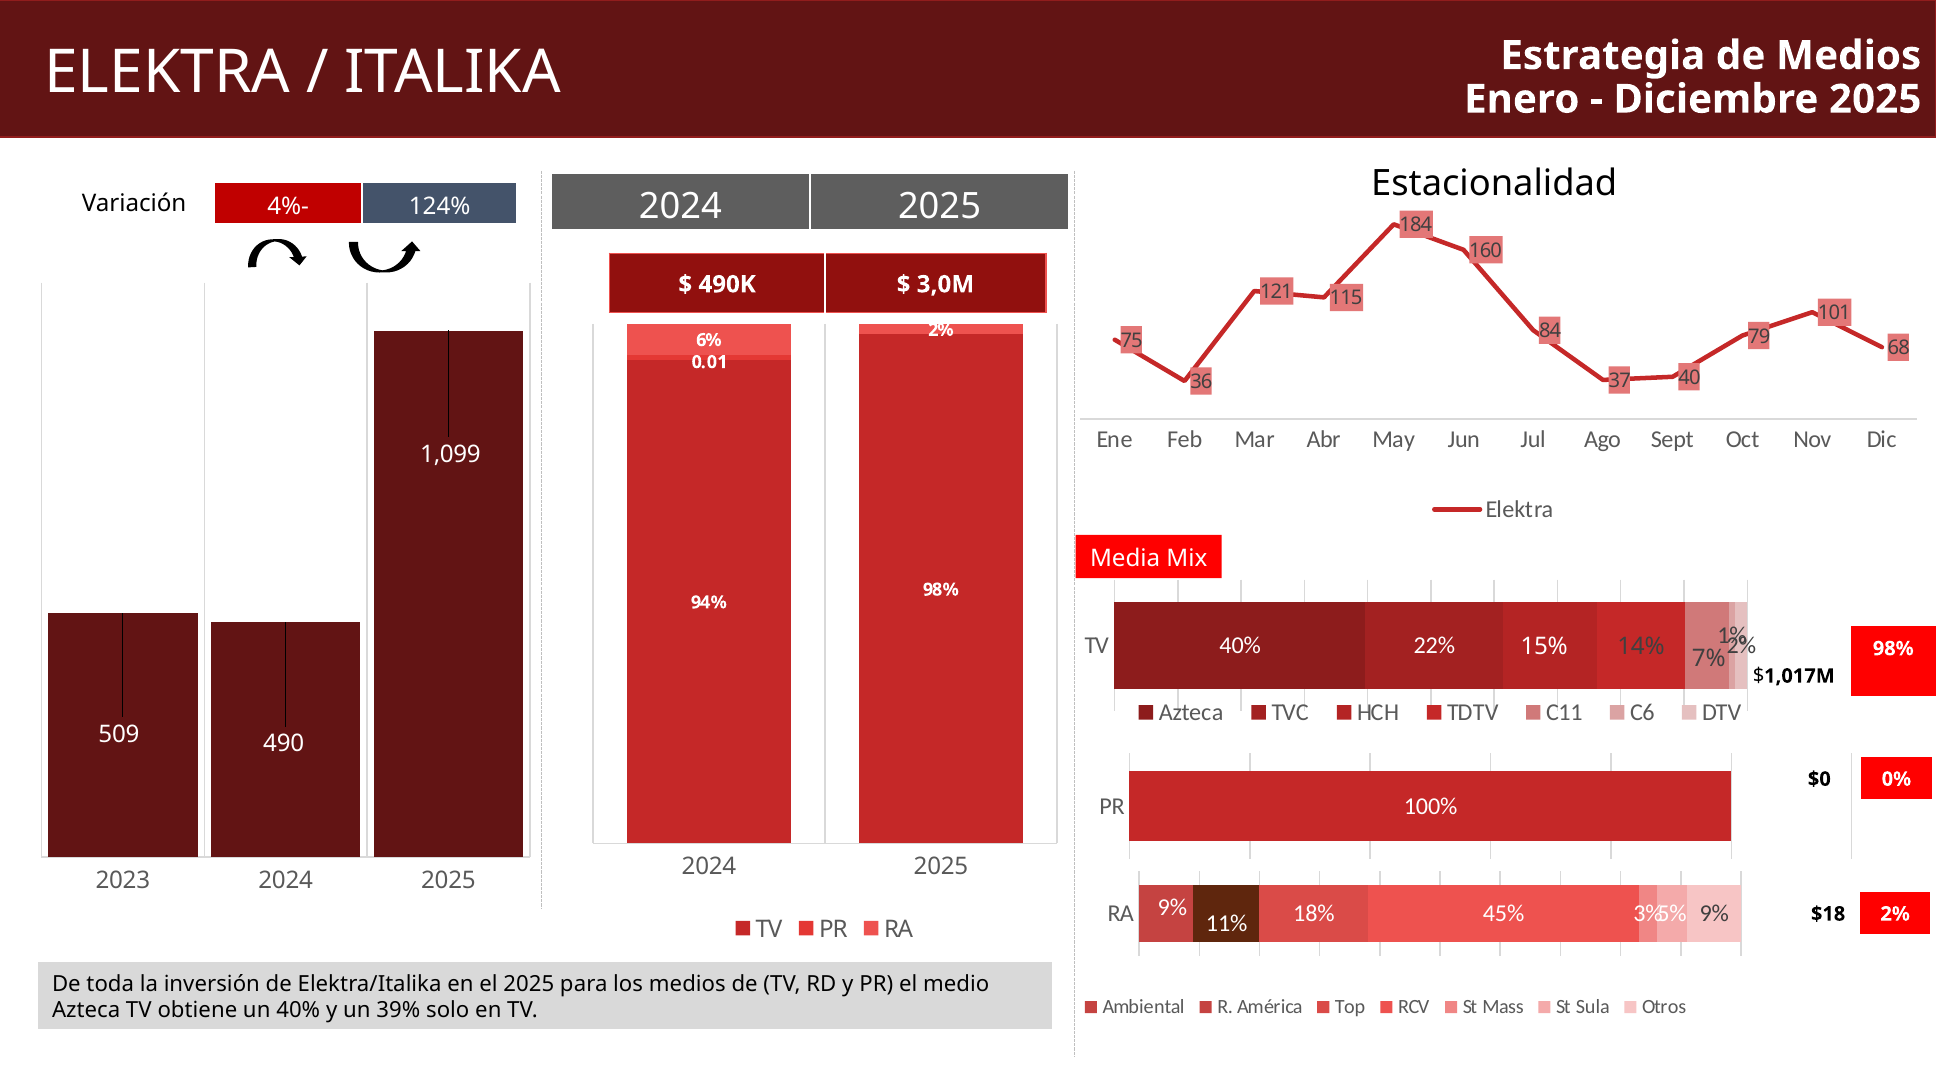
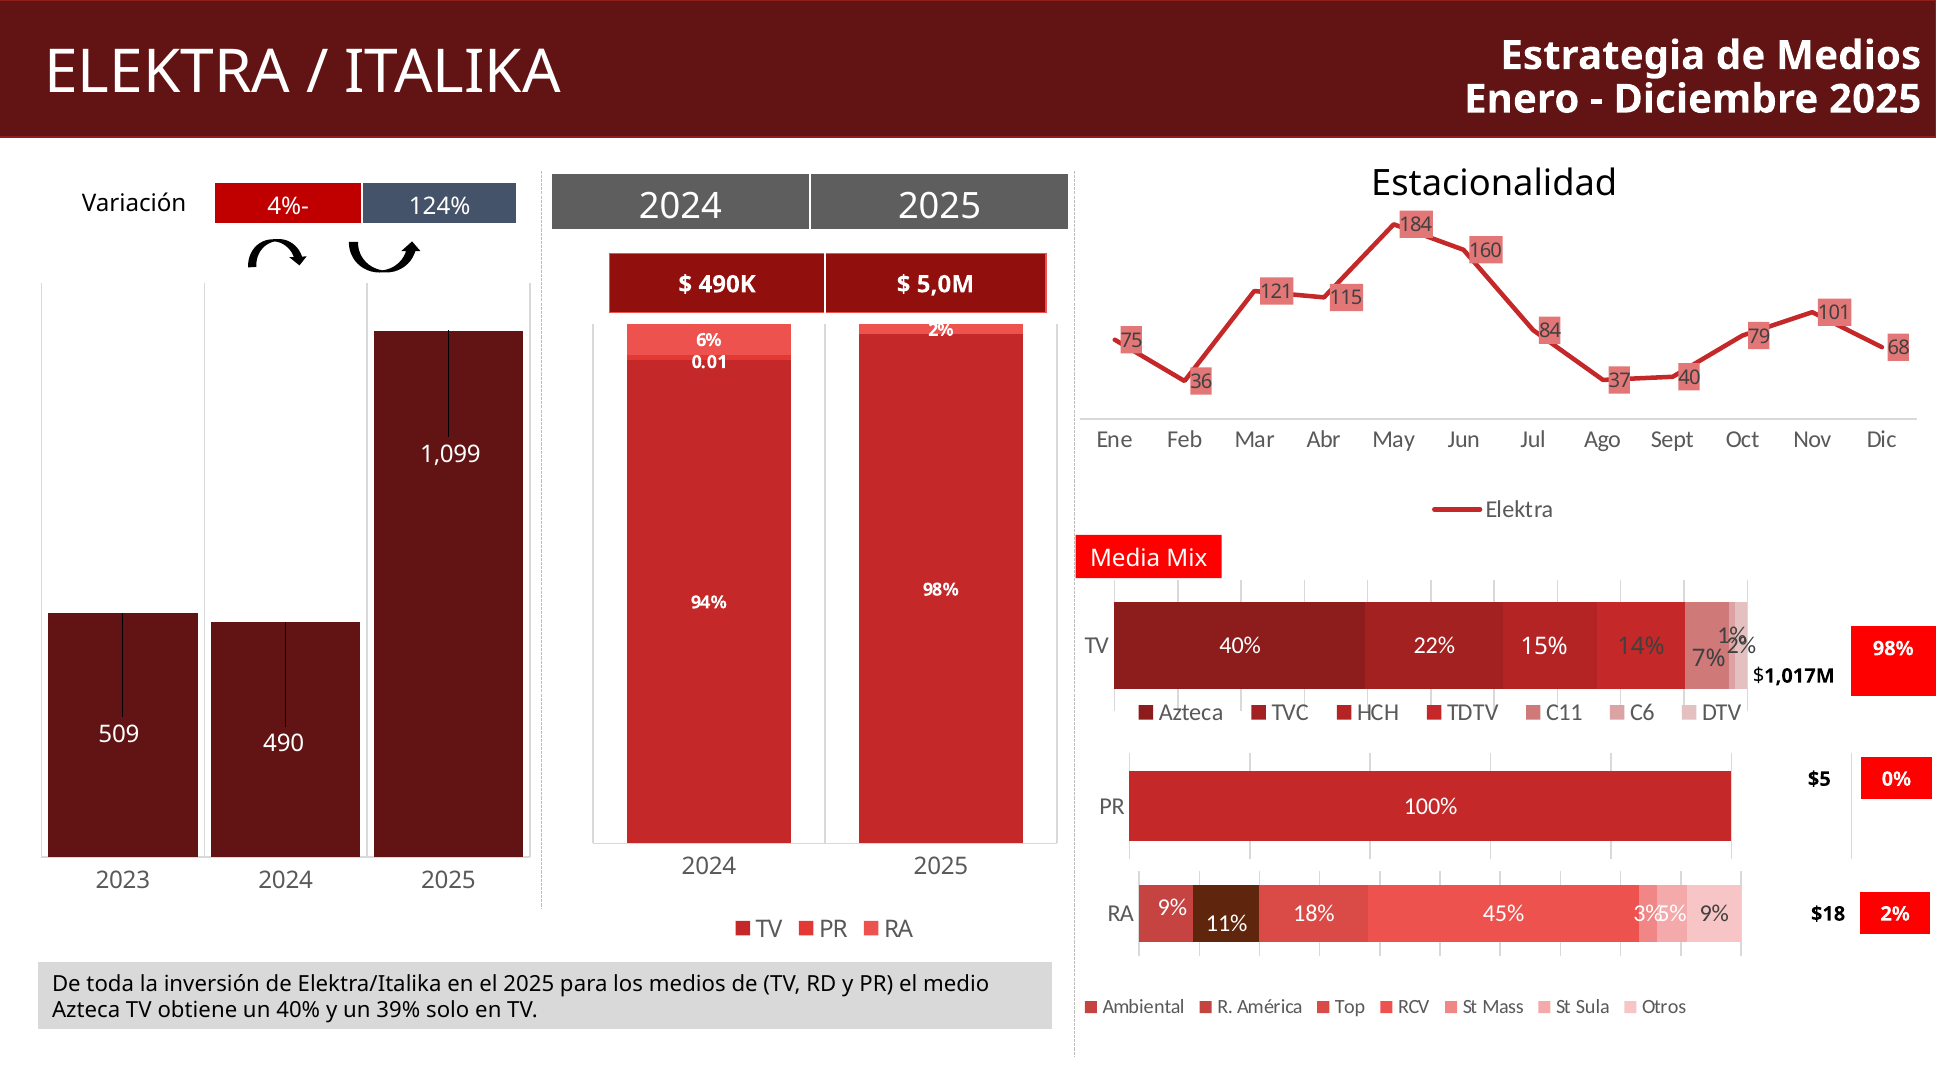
3,0M: 3,0M -> 5,0M
$0: $0 -> $5
